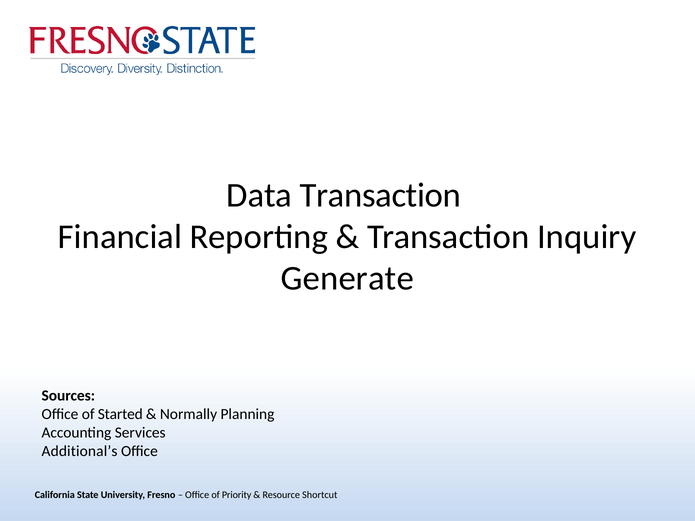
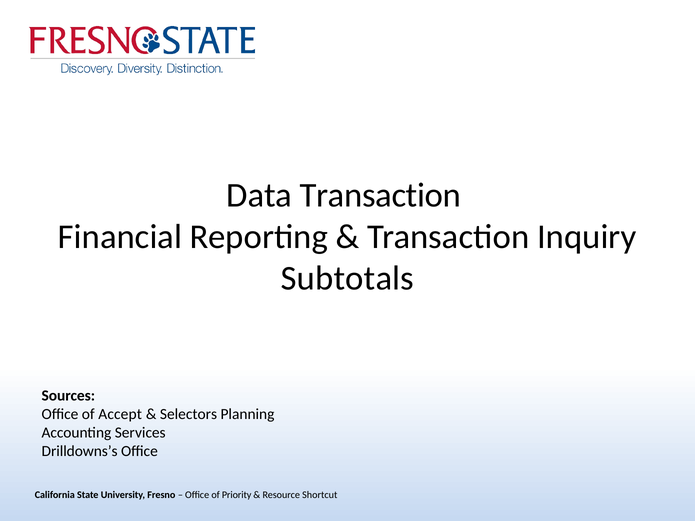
Generate: Generate -> Subtotals
Started: Started -> Accept
Normally: Normally -> Selectors
Additional’s: Additional’s -> Drilldowns’s
